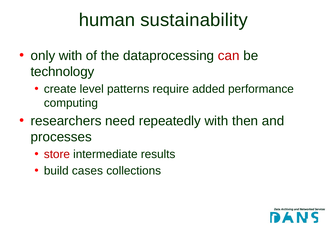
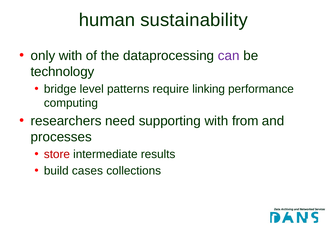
can colour: red -> purple
create: create -> bridge
added: added -> linking
repeatedly: repeatedly -> supporting
then: then -> from
